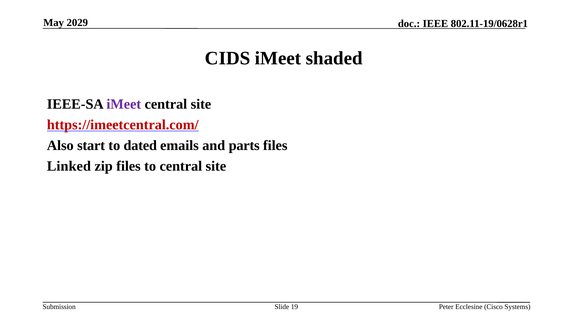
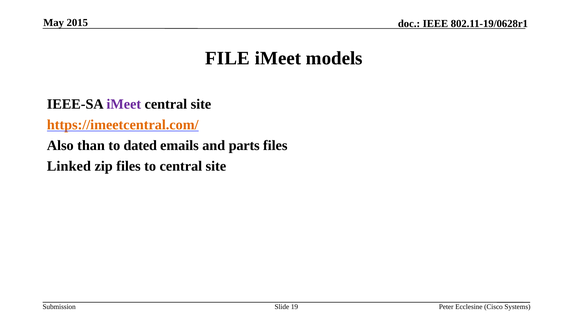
2029: 2029 -> 2015
CIDS: CIDS -> FILE
shaded: shaded -> models
https://imeetcentral.com/ colour: red -> orange
start: start -> than
